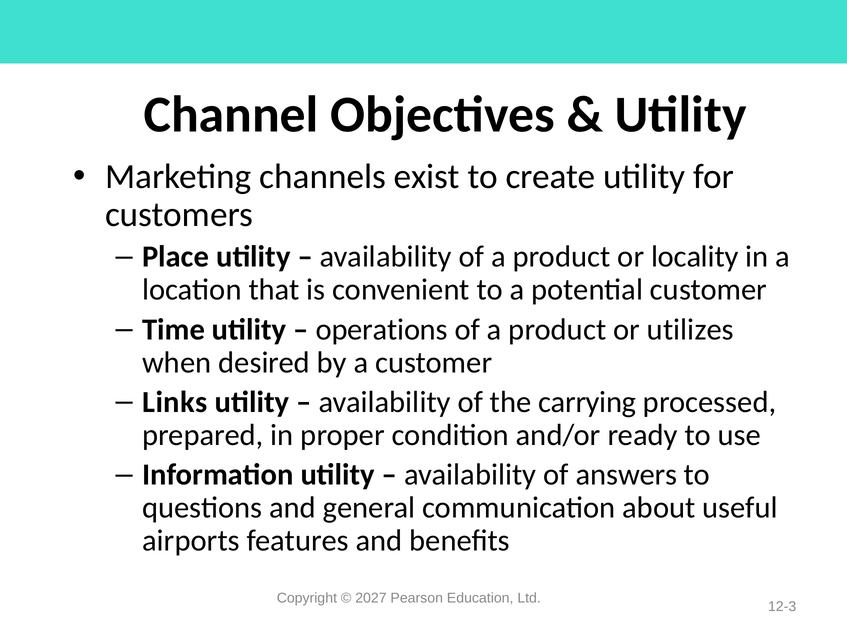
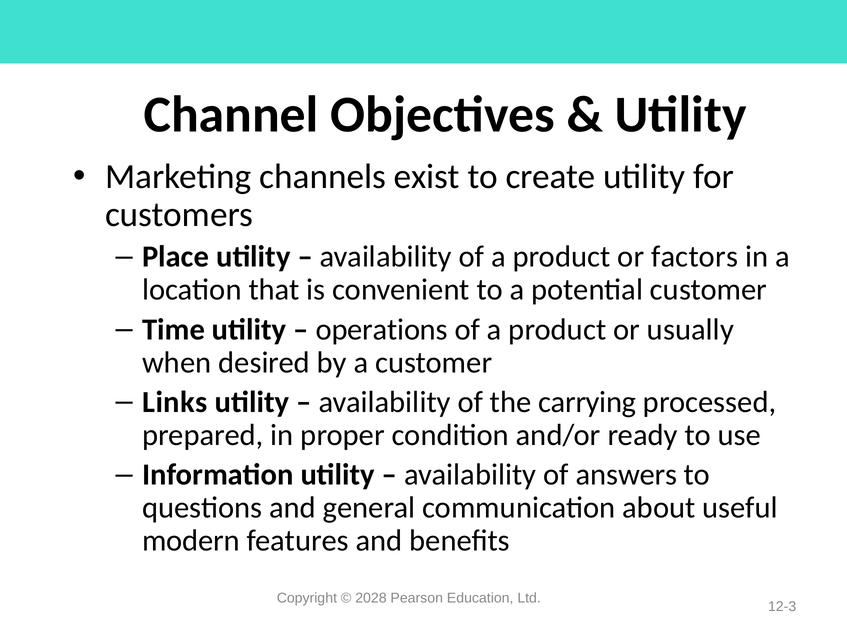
locality: locality -> factors
utilizes: utilizes -> usually
airports: airports -> modern
2027: 2027 -> 2028
